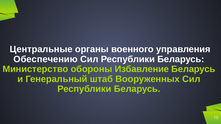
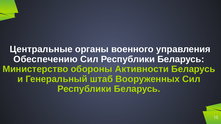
Избавление: Избавление -> Активности
